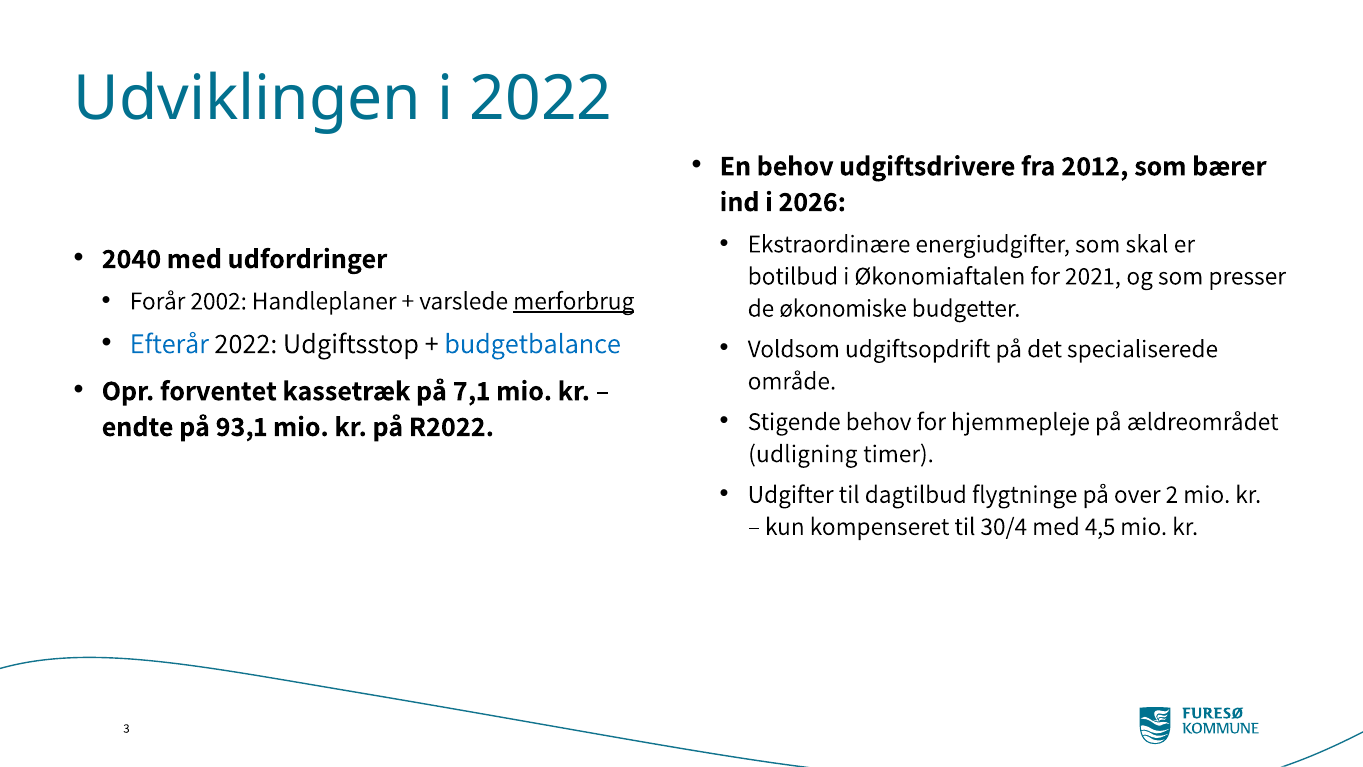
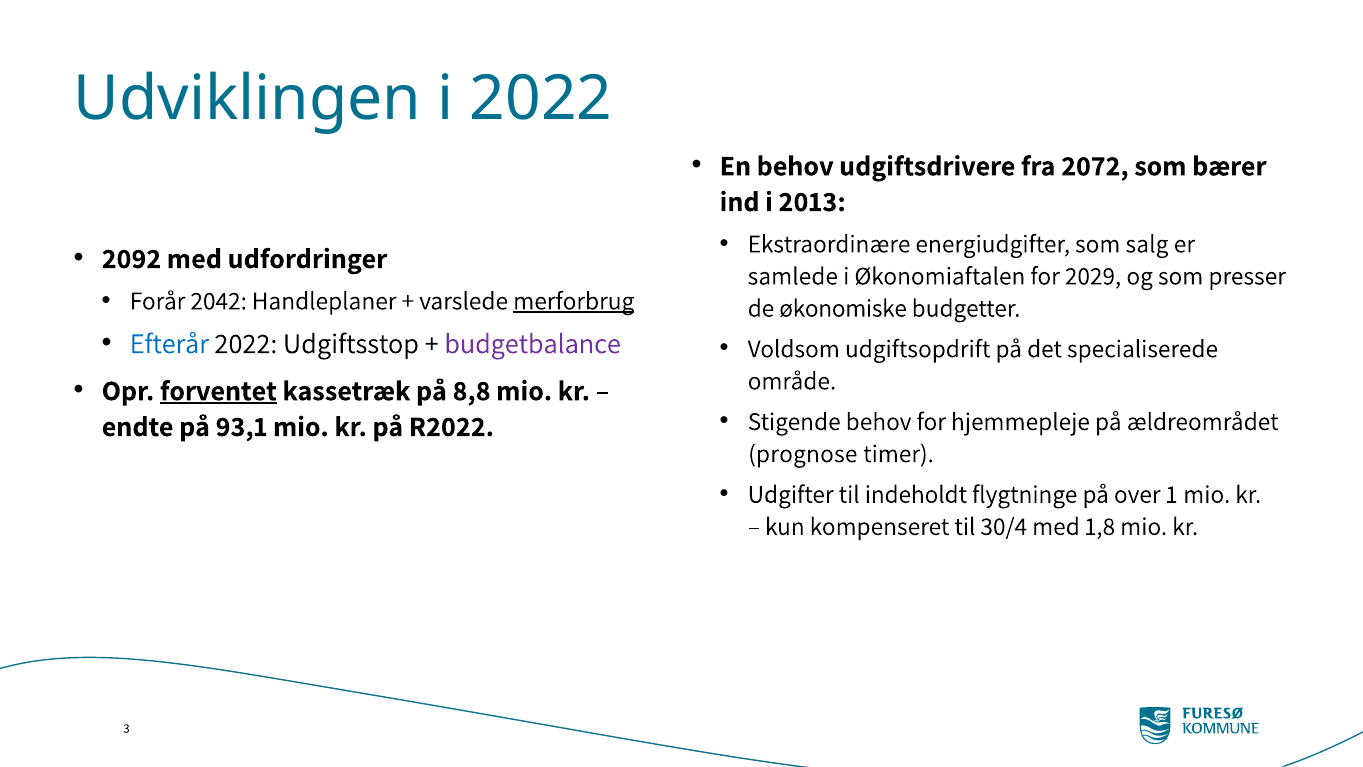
2012: 2012 -> 2072
2026: 2026 -> 2013
skal: skal -> salg
2040: 2040 -> 2092
botilbud: botilbud -> samlede
2021: 2021 -> 2029
2002: 2002 -> 2042
budgetbalance colour: blue -> purple
forventet underline: none -> present
7,1: 7,1 -> 8,8
udligning: udligning -> prognose
dagtilbud: dagtilbud -> indeholdt
2: 2 -> 1
4,5: 4,5 -> 1,8
